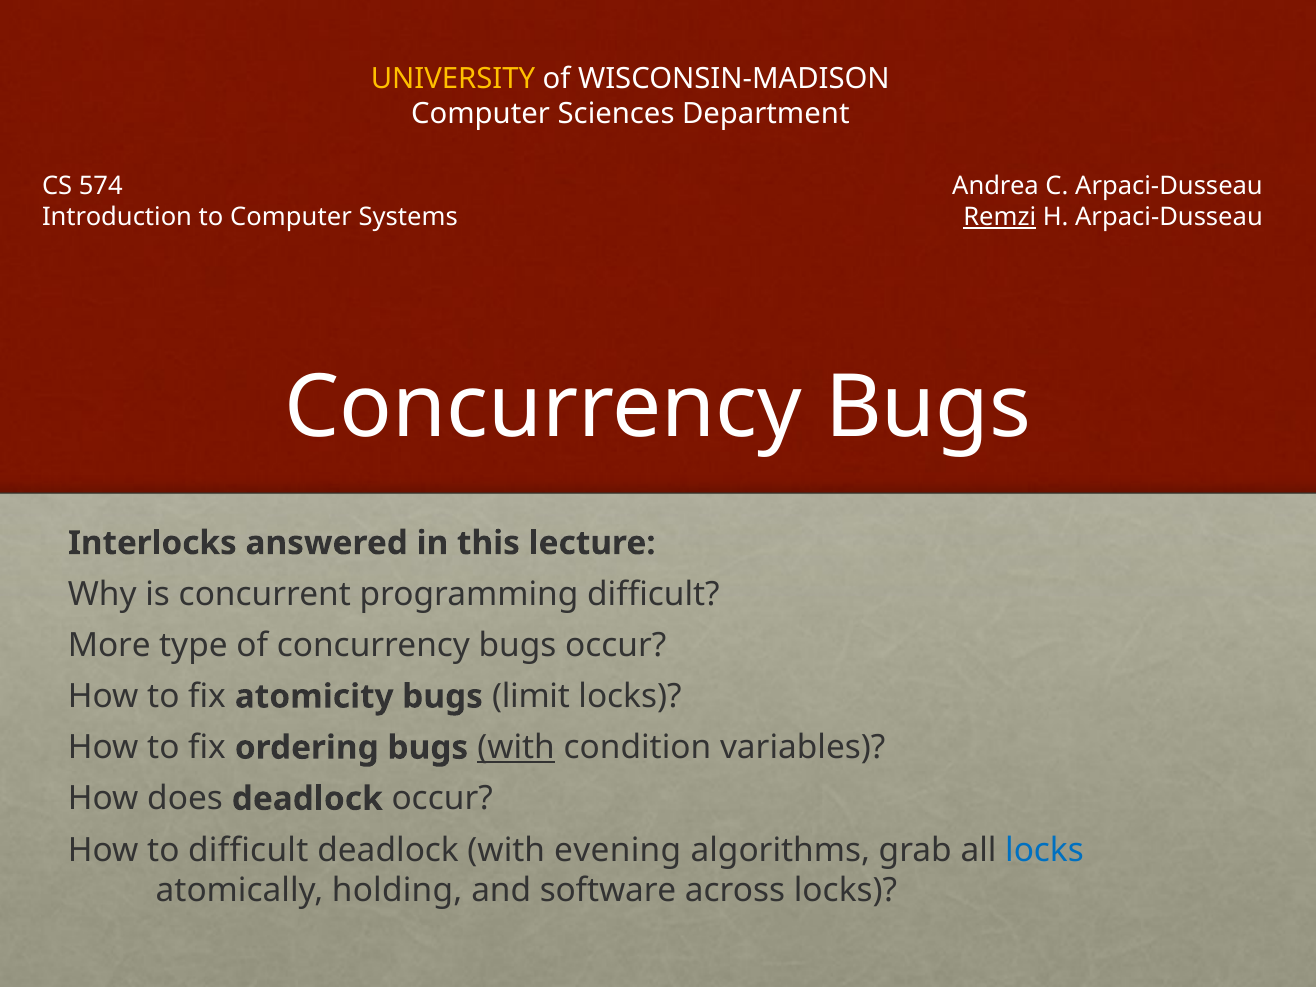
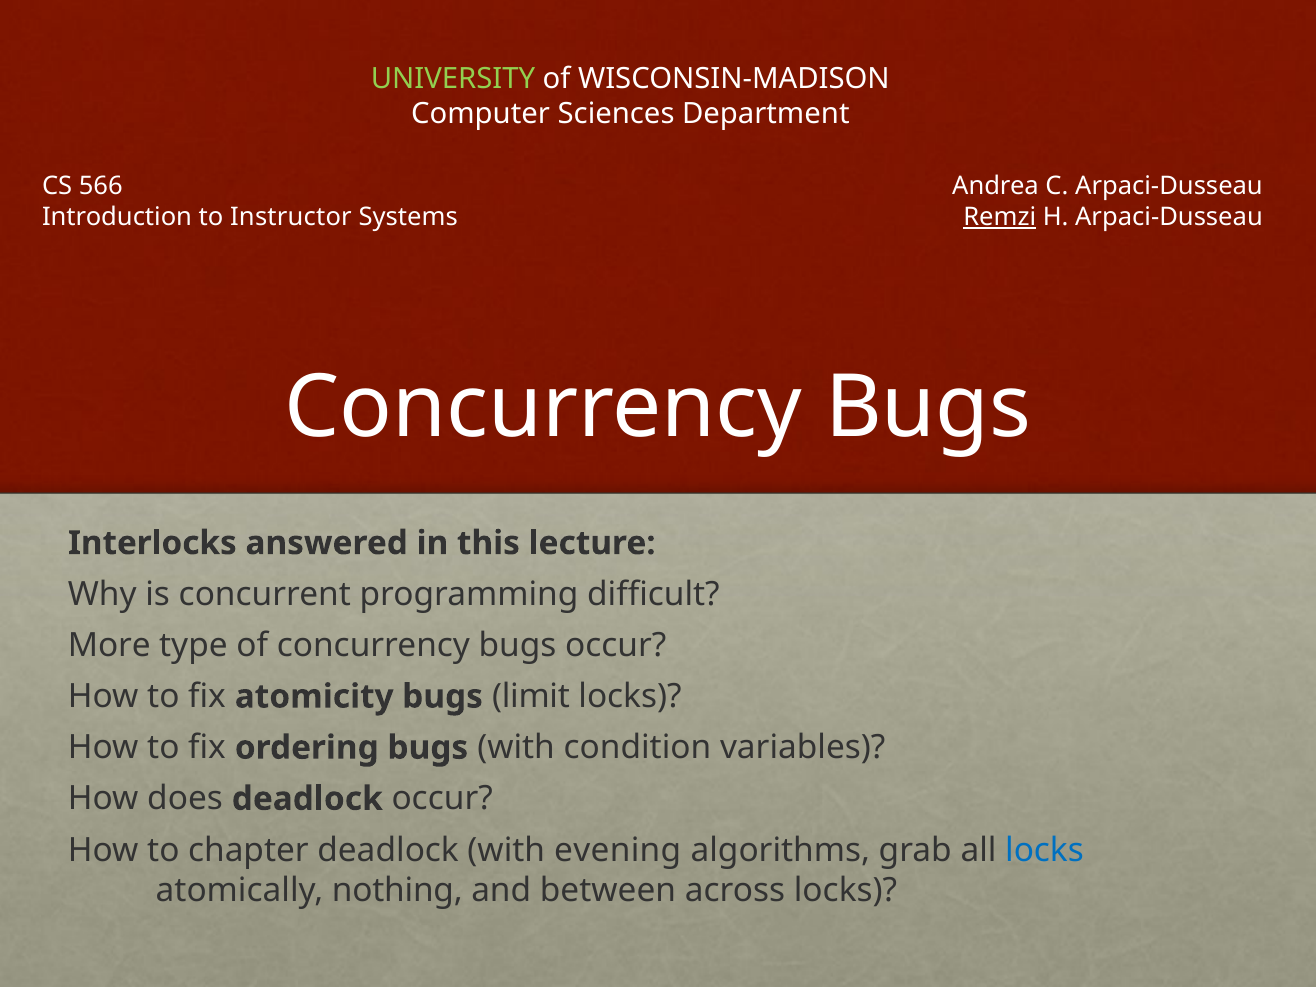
UNIVERSITY colour: yellow -> light green
574: 574 -> 566
to Computer: Computer -> Instructor
with at (516, 748) underline: present -> none
to difficult: difficult -> chapter
holding: holding -> nothing
software: software -> between
